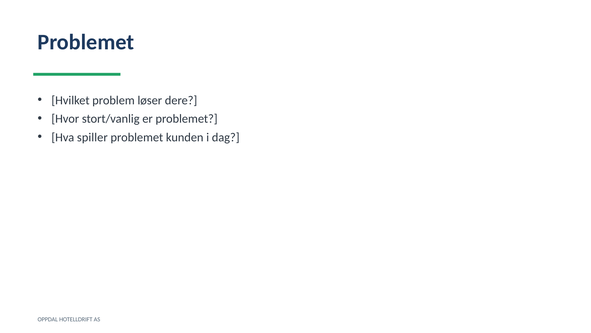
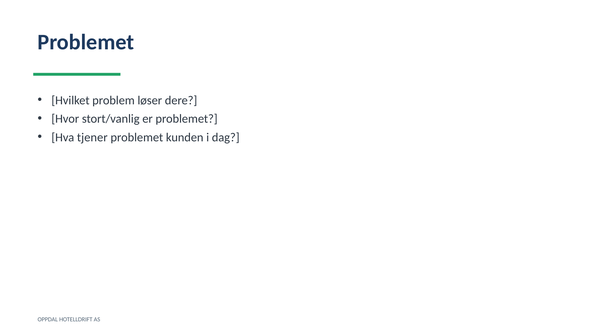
spiller: spiller -> tjener
